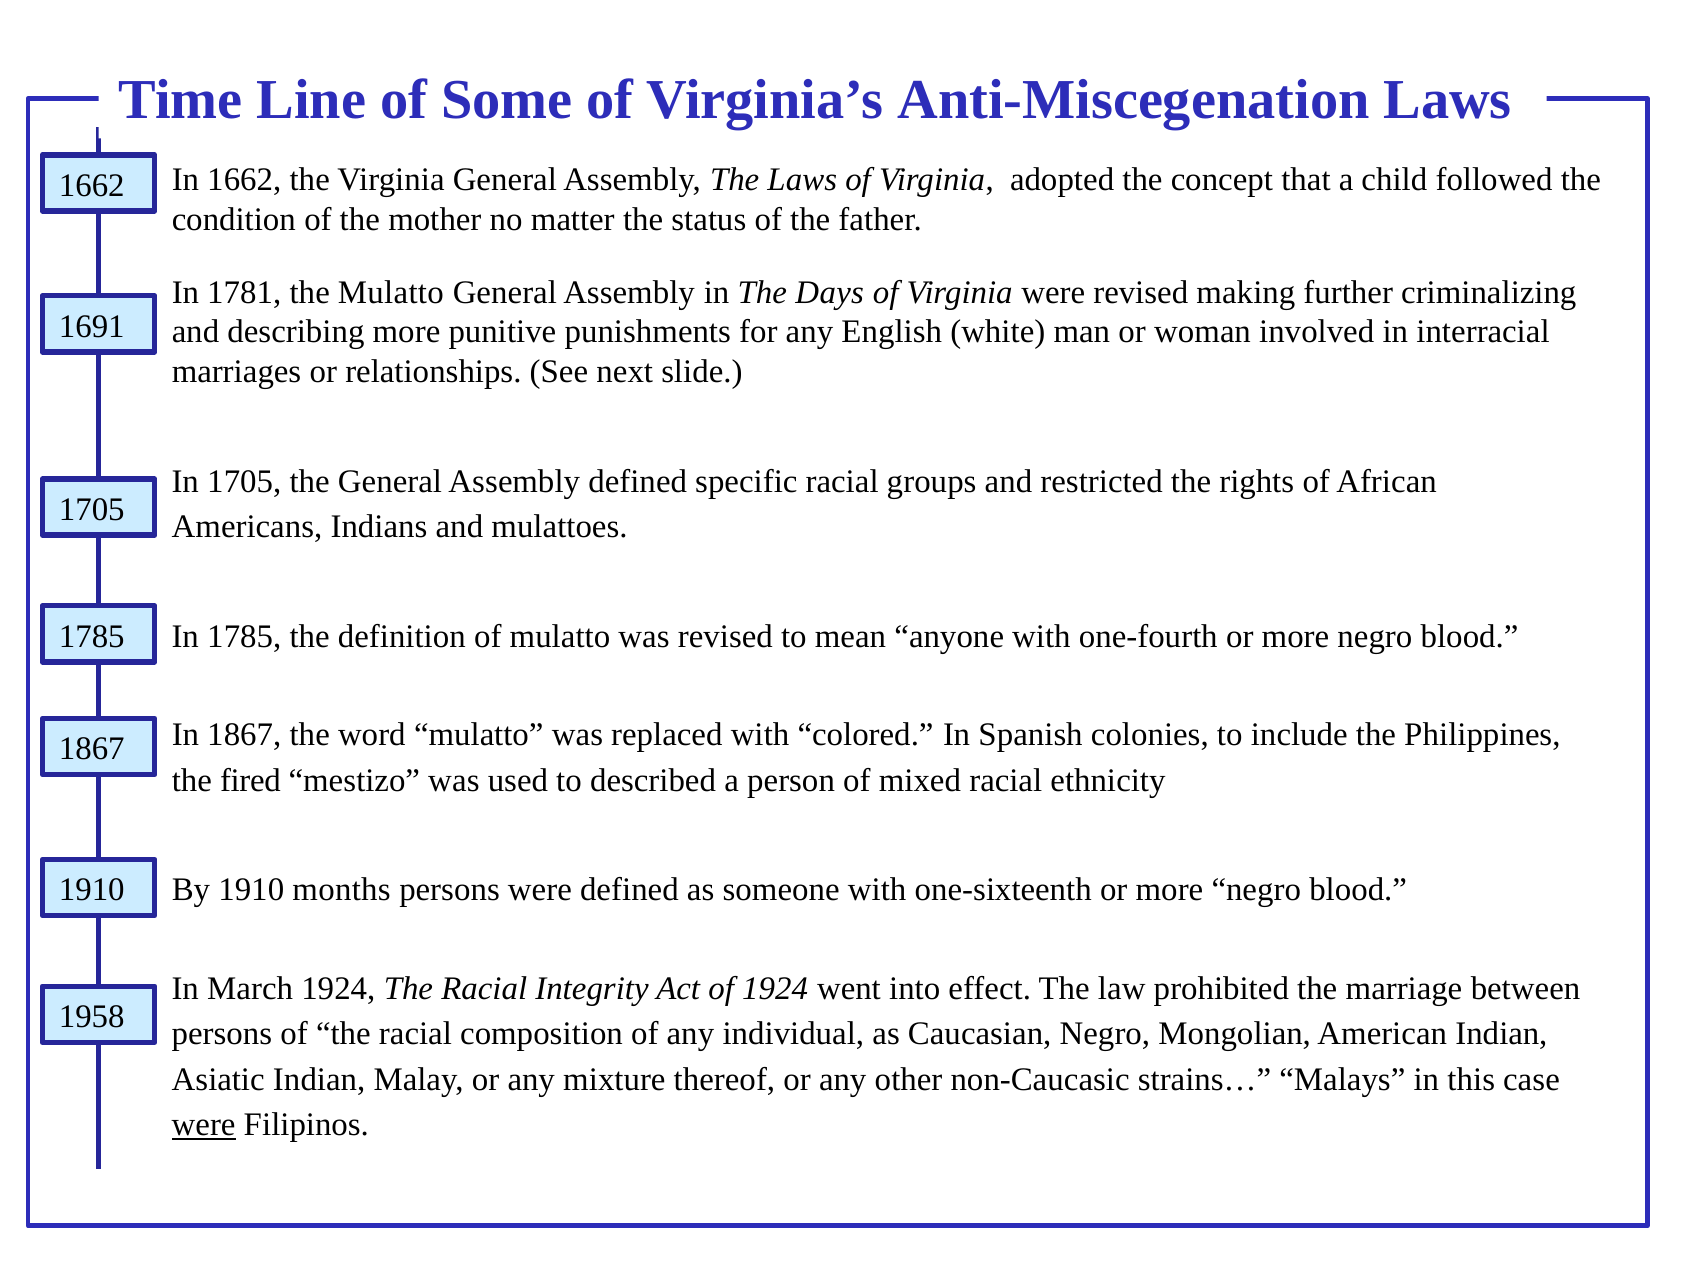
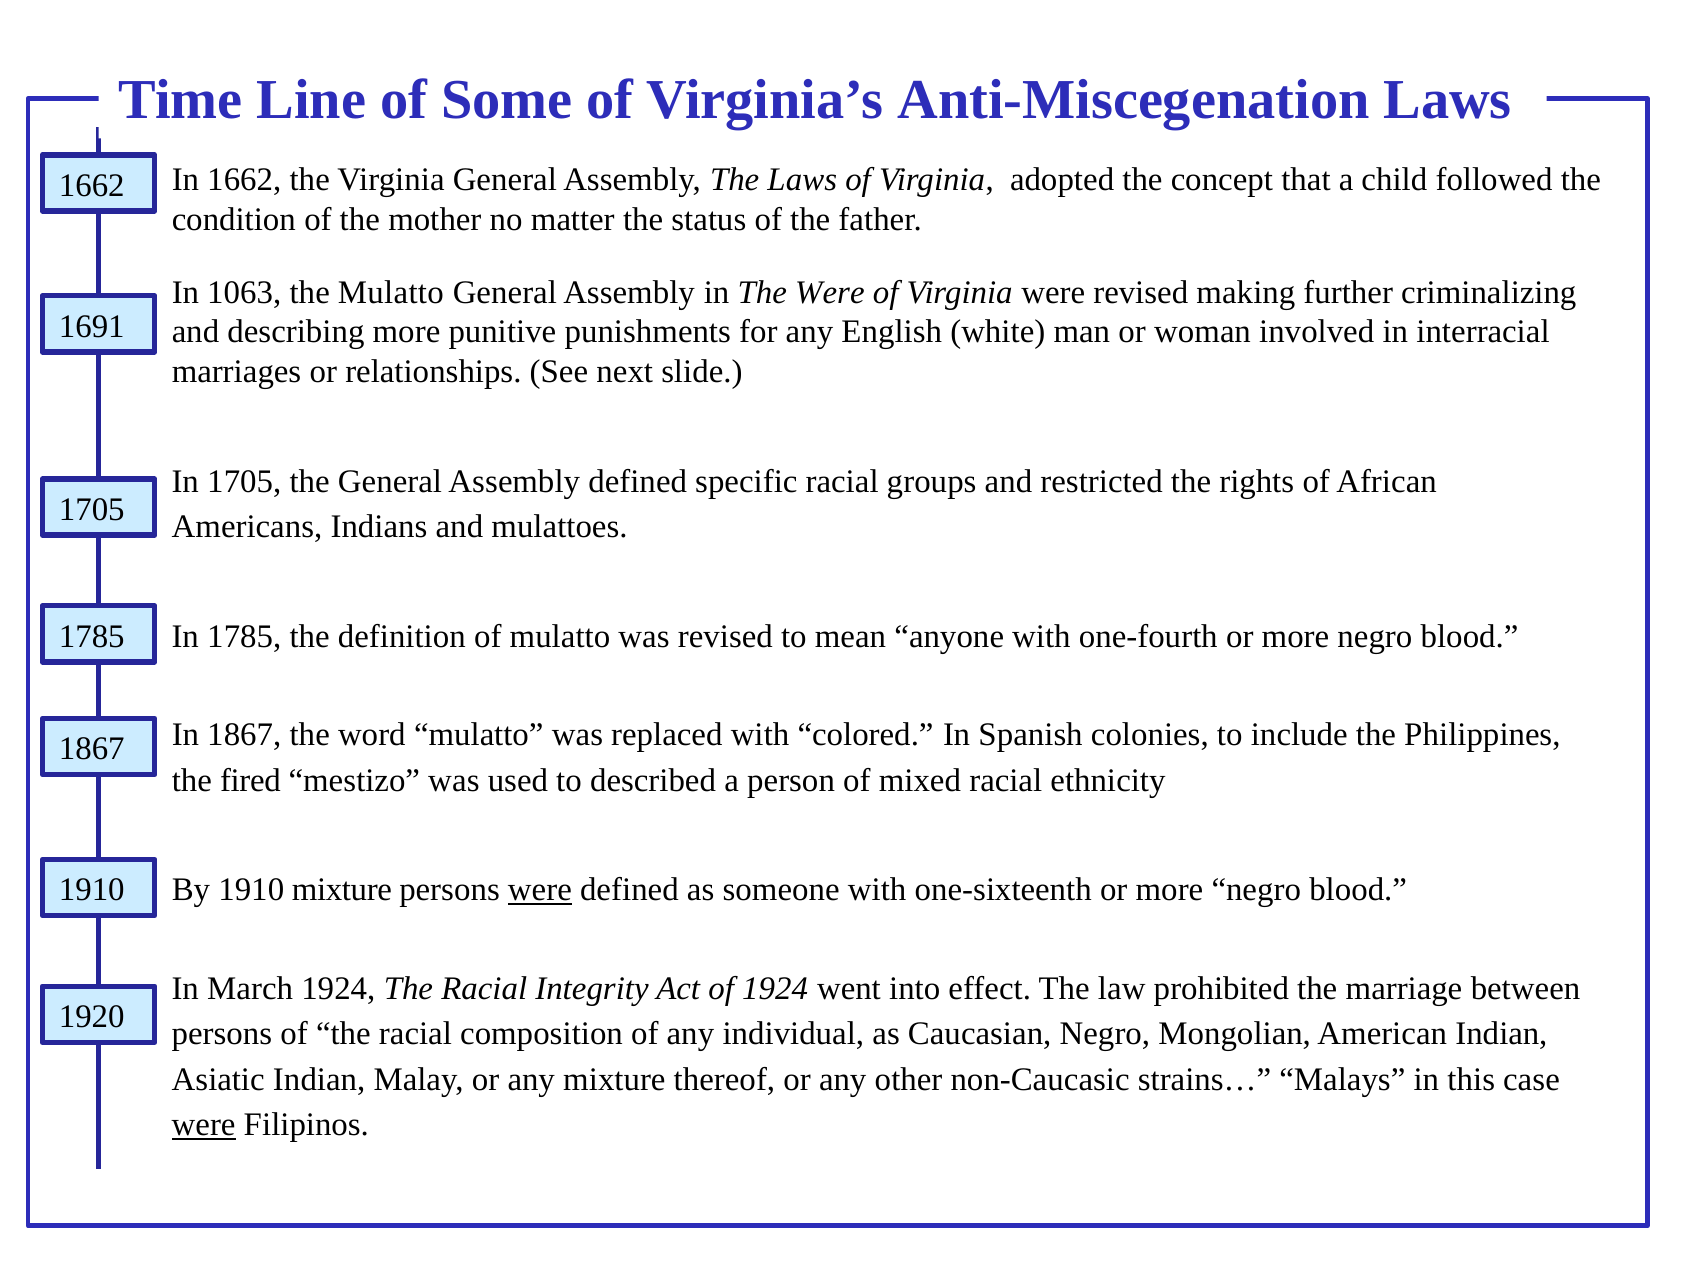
1781: 1781 -> 1063
The Days: Days -> Were
1910 months: months -> mixture
were at (540, 890) underline: none -> present
1958: 1958 -> 1920
